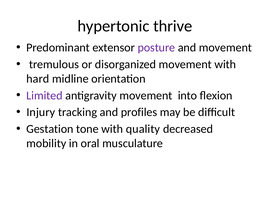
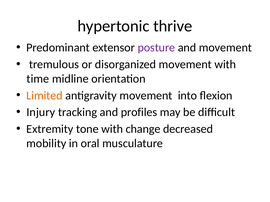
hard: hard -> time
Limited colour: purple -> orange
Gestation: Gestation -> Extremity
quality: quality -> change
